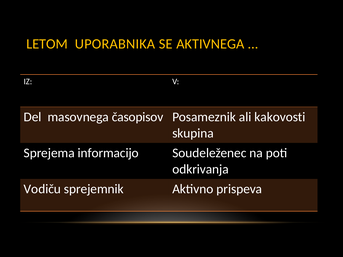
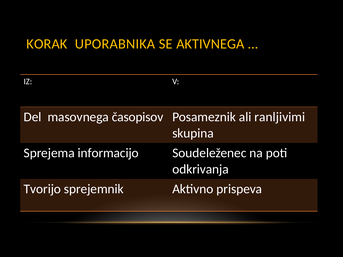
LETOM: LETOM -> KORAK
kakovosti: kakovosti -> ranljivimi
Vodiču: Vodiču -> Tvorijo
